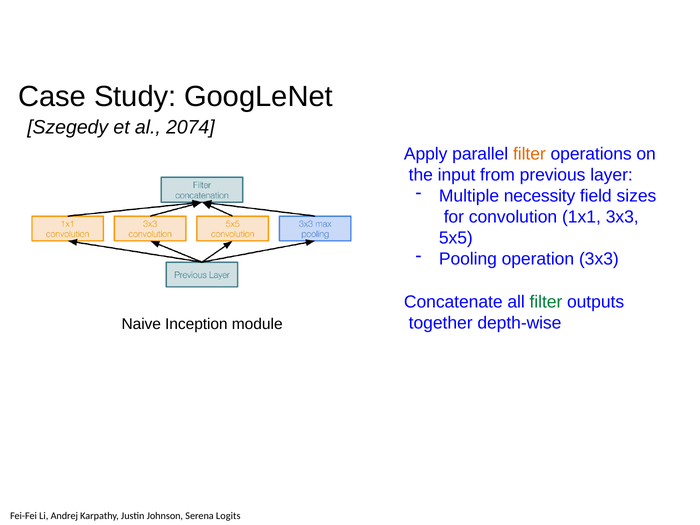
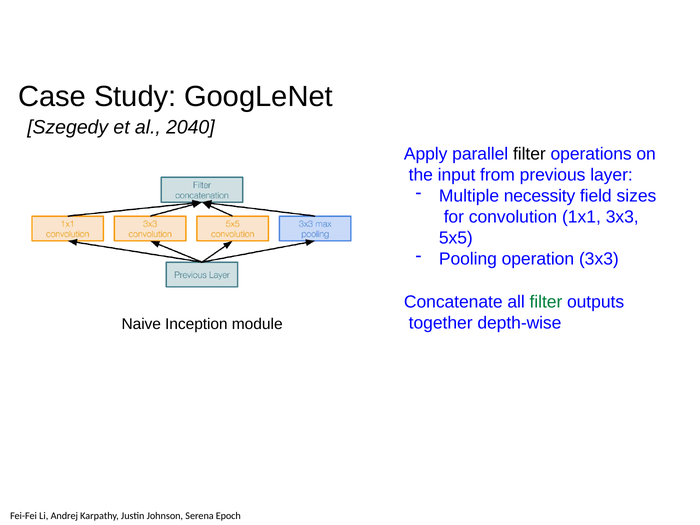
2074: 2074 -> 2040
filter at (529, 154) colour: orange -> black
Logits: Logits -> Epoch
